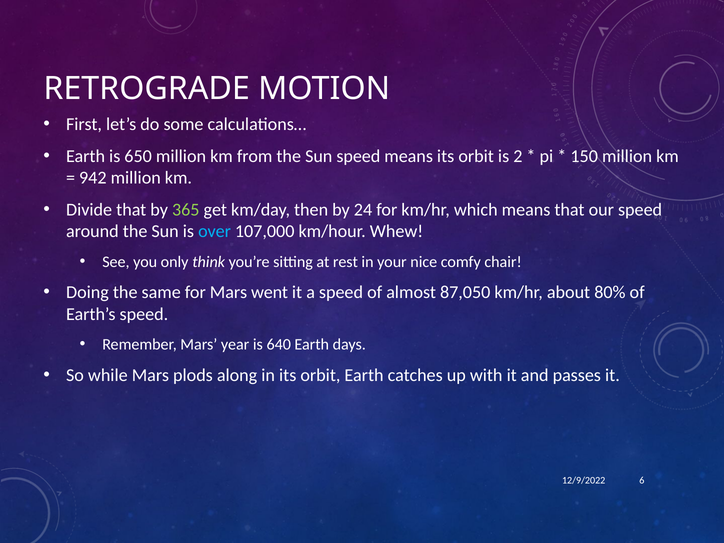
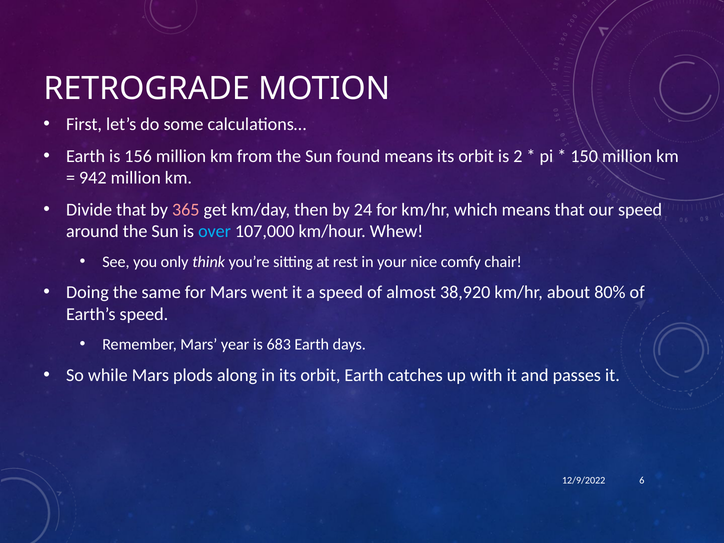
650: 650 -> 156
Sun speed: speed -> found
365 colour: light green -> pink
87,050: 87,050 -> 38,920
640: 640 -> 683
